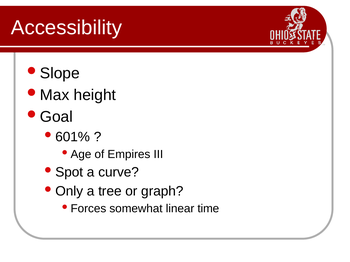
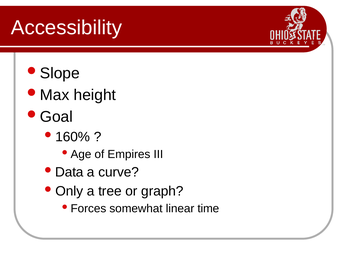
601%: 601% -> 160%
Spot: Spot -> Data
